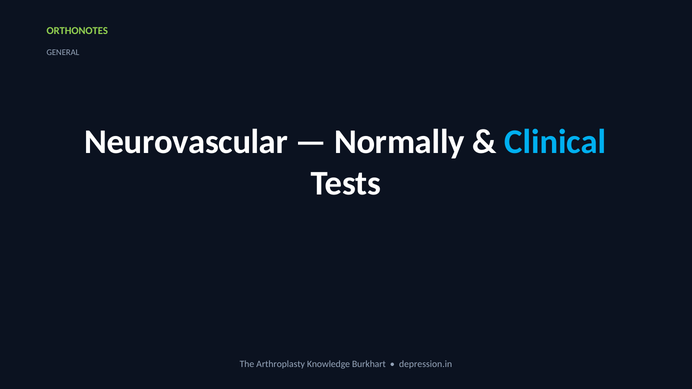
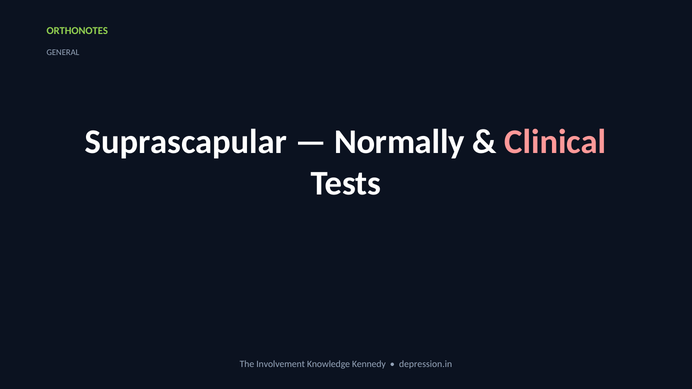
Neurovascular: Neurovascular -> Suprascapular
Clinical colour: light blue -> pink
Arthroplasty: Arthroplasty -> Involvement
Burkhart: Burkhart -> Kennedy
